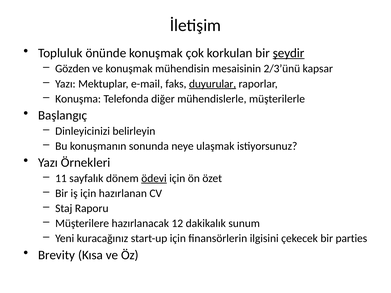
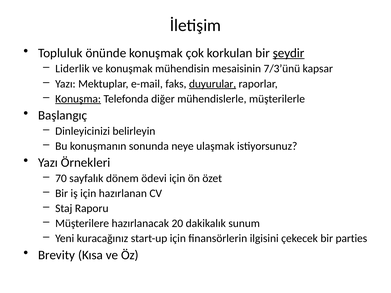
Gözden: Gözden -> Liderlik
2/3’ünü: 2/3’ünü -> 7/3’ünü
Konuşma underline: none -> present
11: 11 -> 70
ödevi underline: present -> none
12: 12 -> 20
